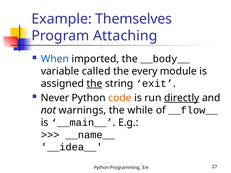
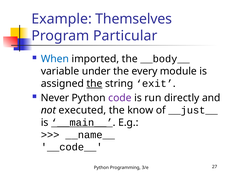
Attaching: Attaching -> Particular
called: called -> under
code colour: orange -> purple
directly underline: present -> none
warnings: warnings -> executed
while: while -> know
__flow__: __flow__ -> __just__
__main__ underline: none -> present
__idea__: __idea__ -> __code__
